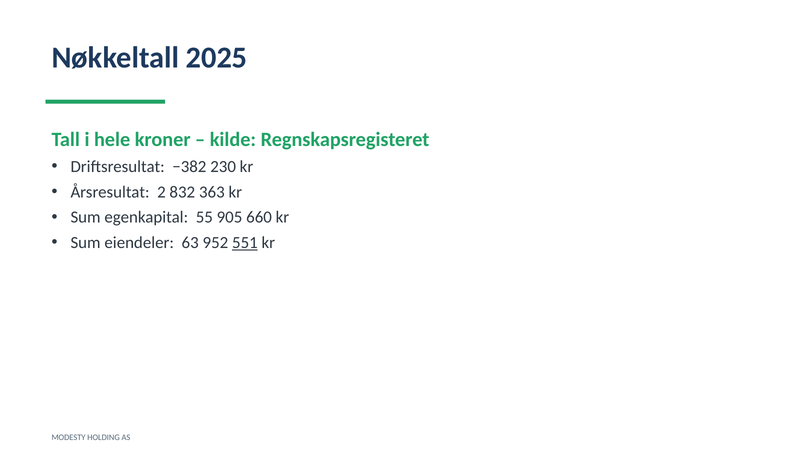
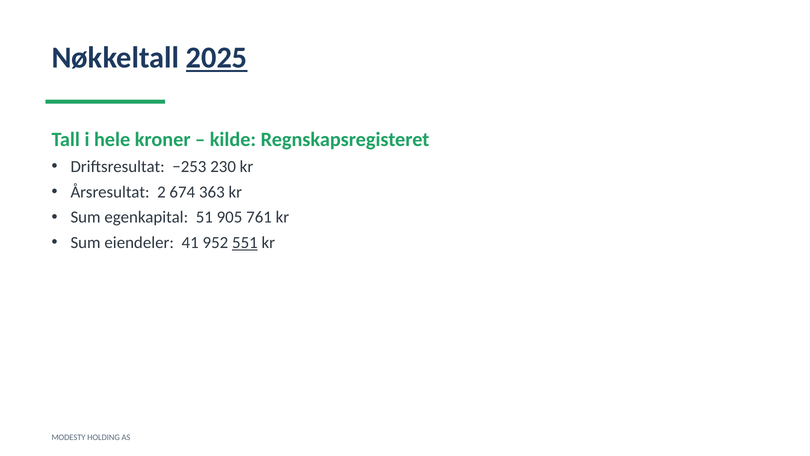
2025 underline: none -> present
−382: −382 -> −253
832: 832 -> 674
55: 55 -> 51
660: 660 -> 761
63: 63 -> 41
